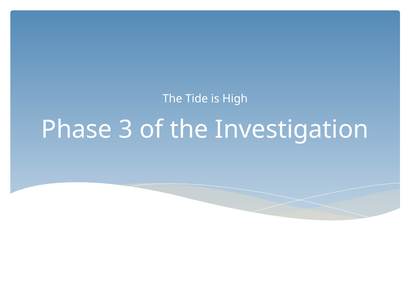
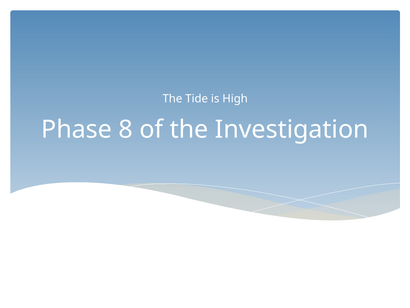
3: 3 -> 8
